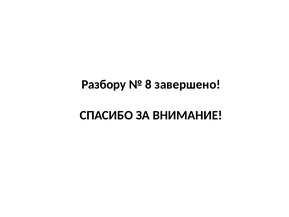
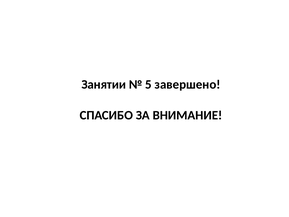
Разбору: Разбору -> Занятии
8: 8 -> 5
